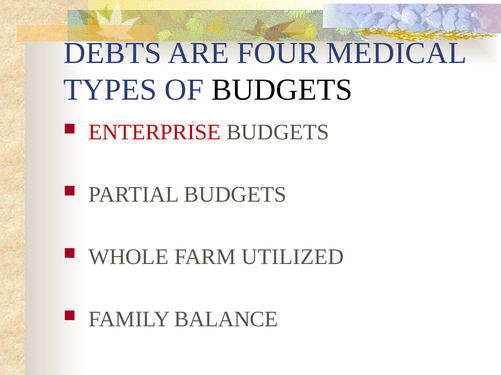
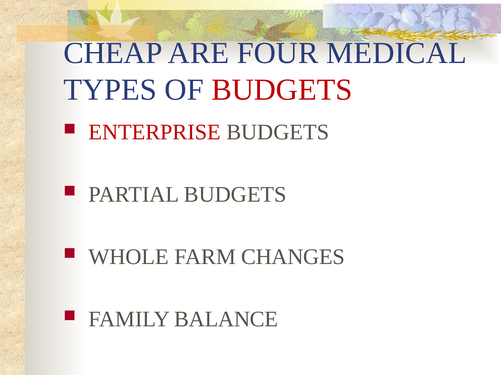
DEBTS: DEBTS -> CHEAP
BUDGETS at (282, 90) colour: black -> red
UTILIZED: UTILIZED -> CHANGES
